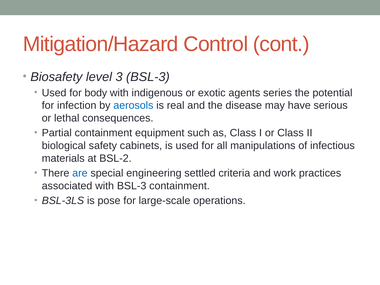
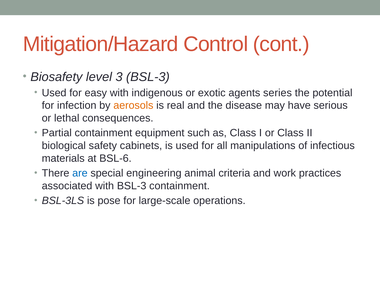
body: body -> easy
aerosols colour: blue -> orange
BSL-2: BSL-2 -> BSL-6
settled: settled -> animal
